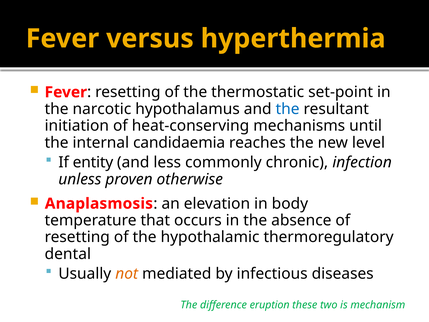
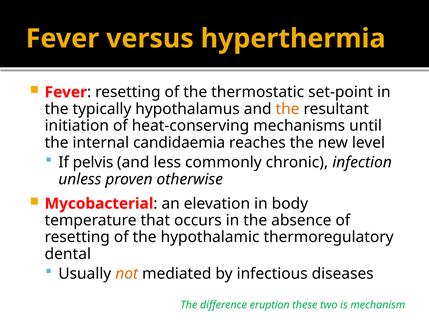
narcotic: narcotic -> typically
the at (288, 109) colour: blue -> orange
entity: entity -> pelvis
Anaplasmosis: Anaplasmosis -> Mycobacterial
